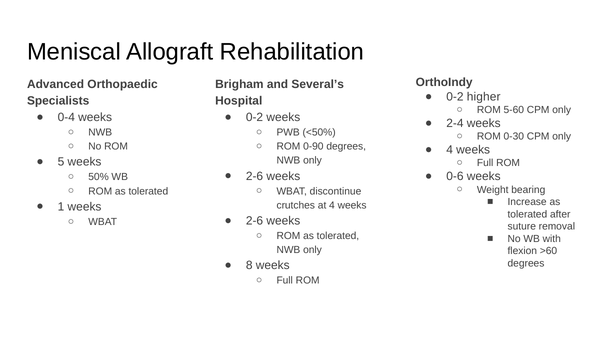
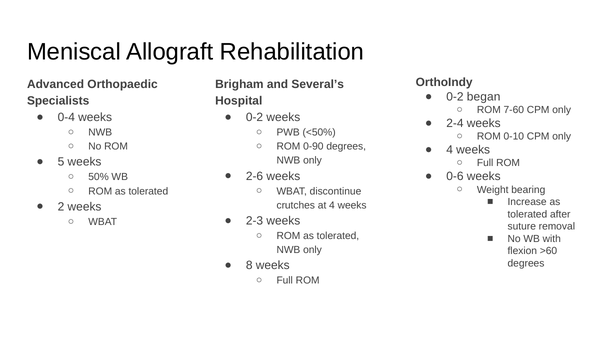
higher: higher -> began
5-60: 5-60 -> 7-60
0-30: 0-30 -> 0-10
1: 1 -> 2
2-6 at (254, 221): 2-6 -> 2-3
